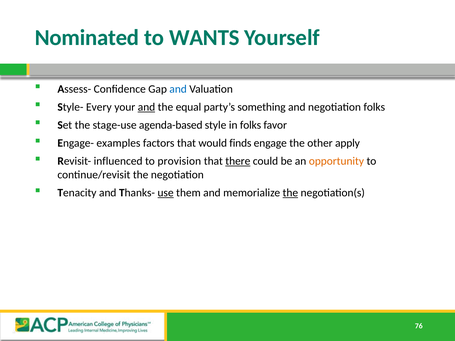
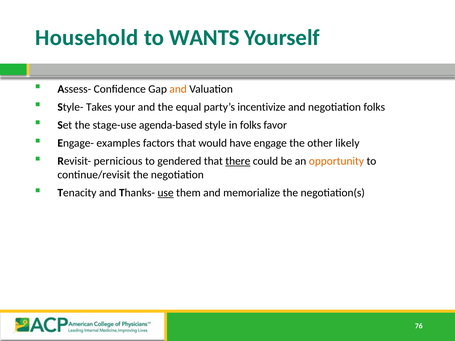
Nominated: Nominated -> Household
and at (178, 89) colour: blue -> orange
Every: Every -> Takes
and at (146, 107) underline: present -> none
something: something -> incentivize
finds: finds -> have
apply: apply -> likely
influenced: influenced -> pernicious
provision: provision -> gendered
the at (290, 193) underline: present -> none
